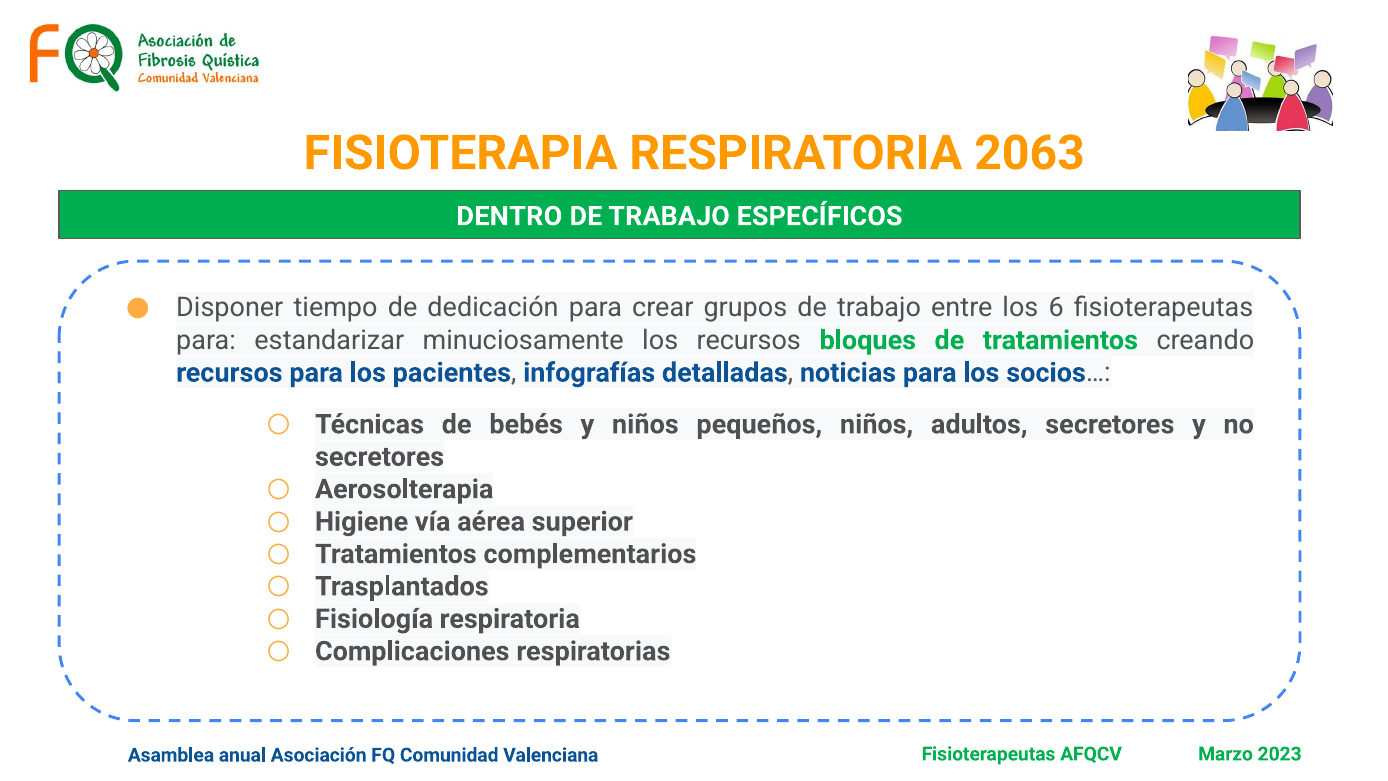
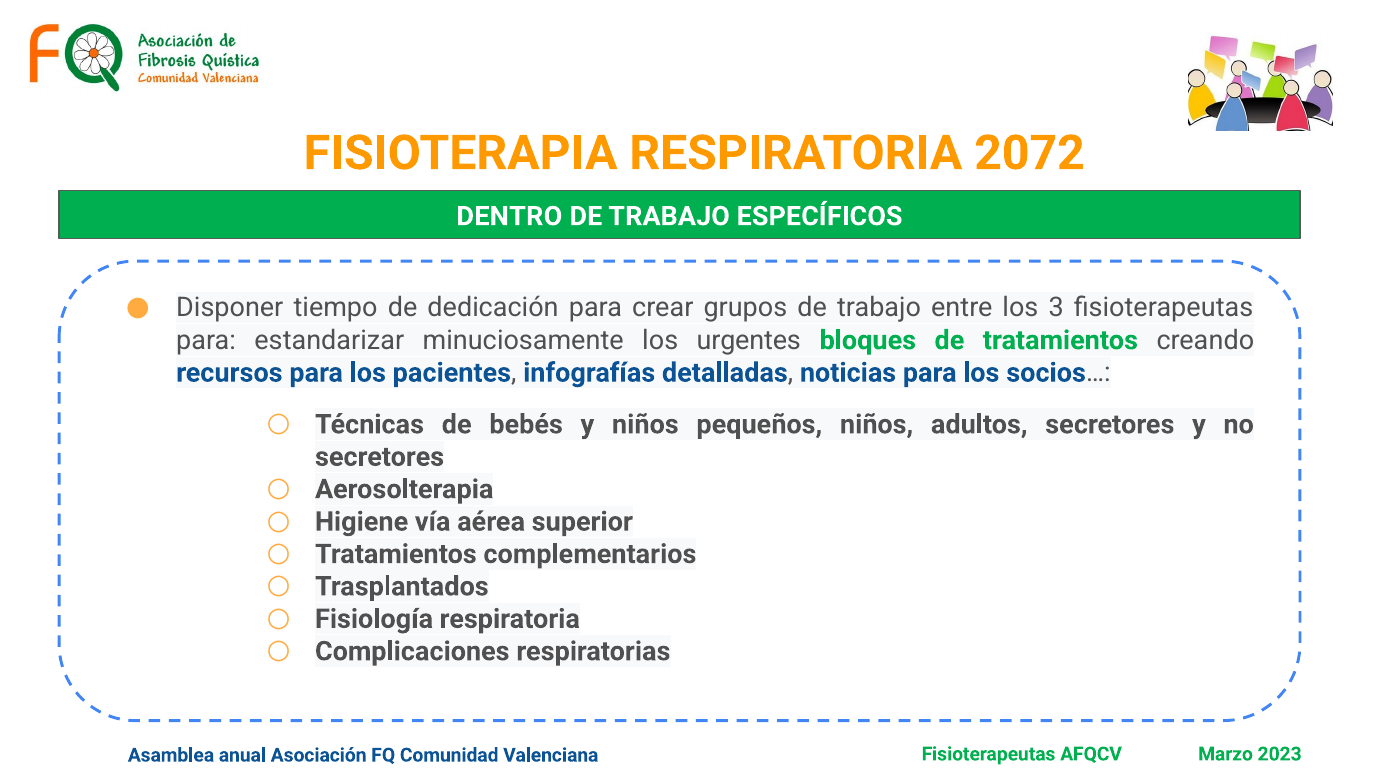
2063: 2063 -> 2072
6: 6 -> 3
los recursos: recursos -> urgentes
